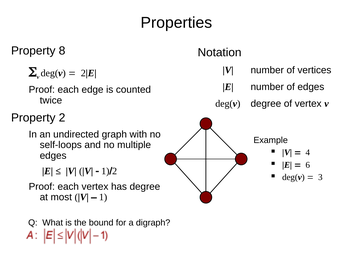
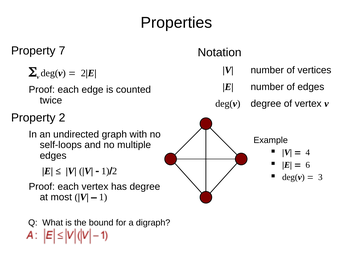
8: 8 -> 7
